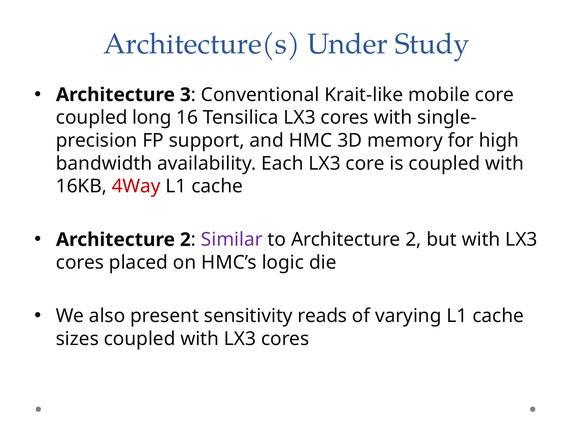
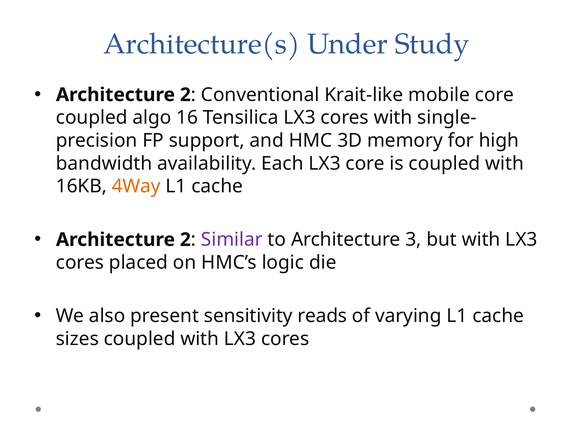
3 at (185, 95): 3 -> 2
long: long -> algo
4Way colour: red -> orange
to Architecture 2: 2 -> 3
